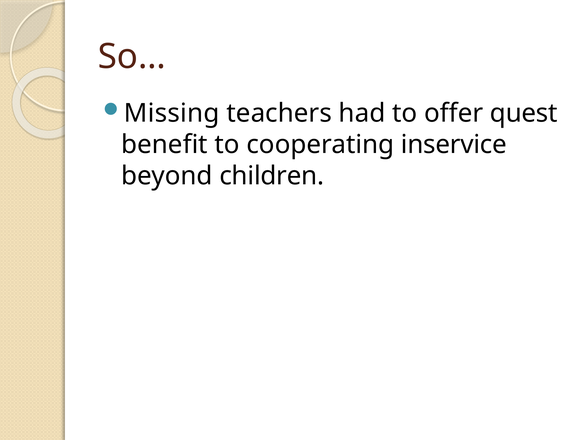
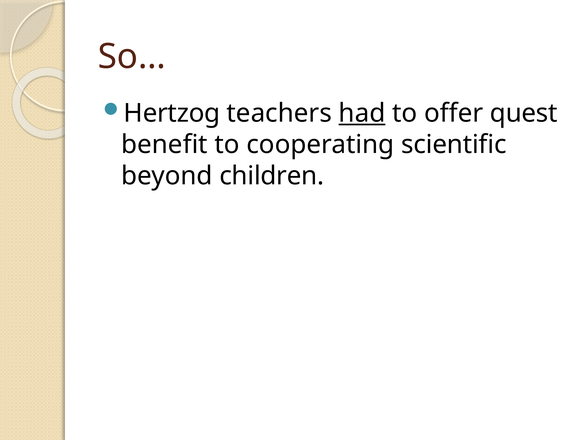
Missing: Missing -> Hertzog
had underline: none -> present
inservice: inservice -> scientific
